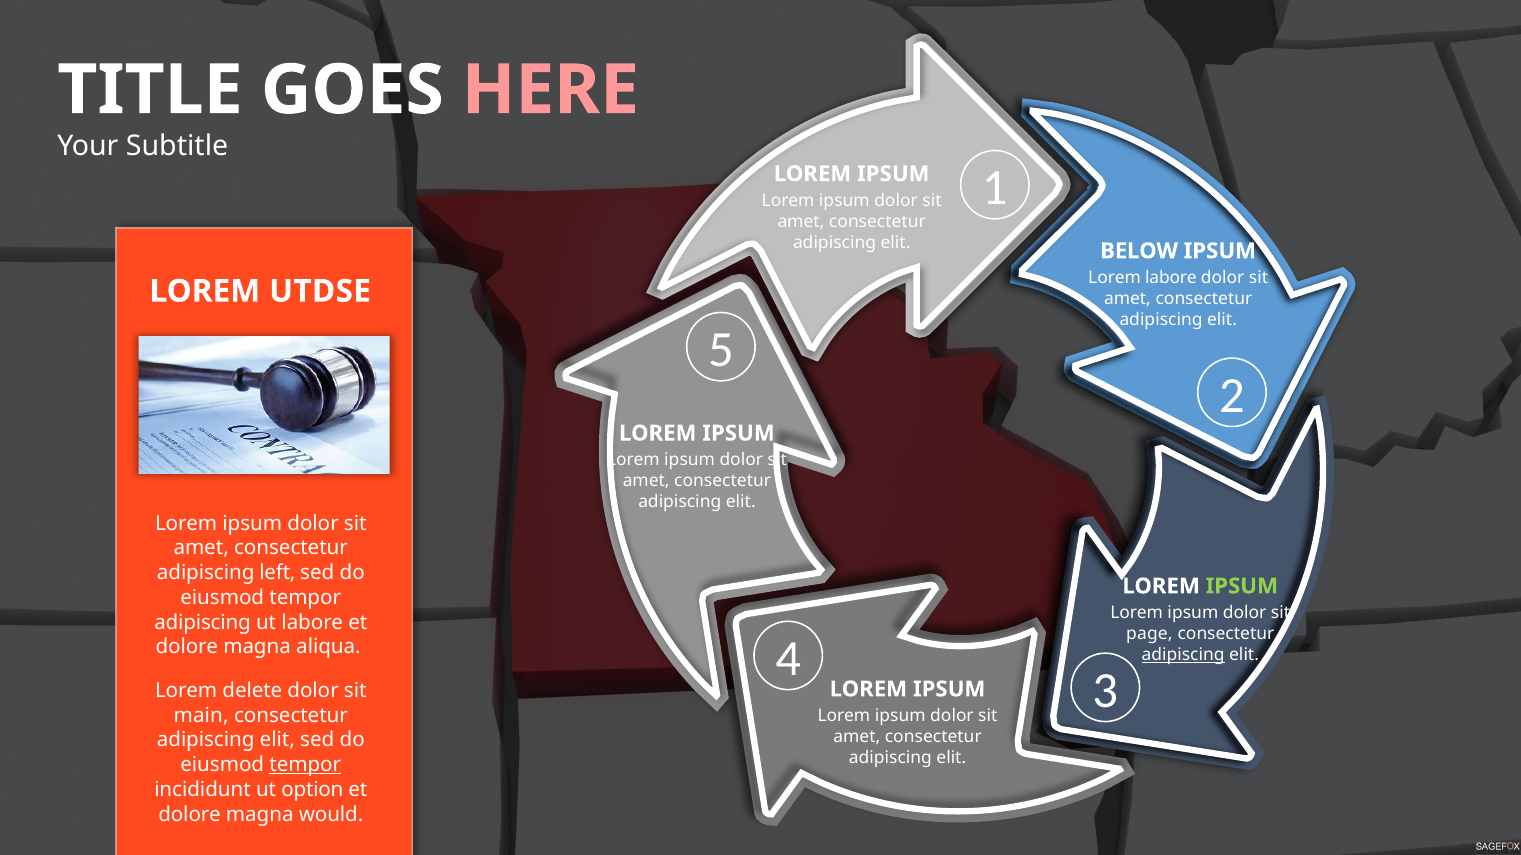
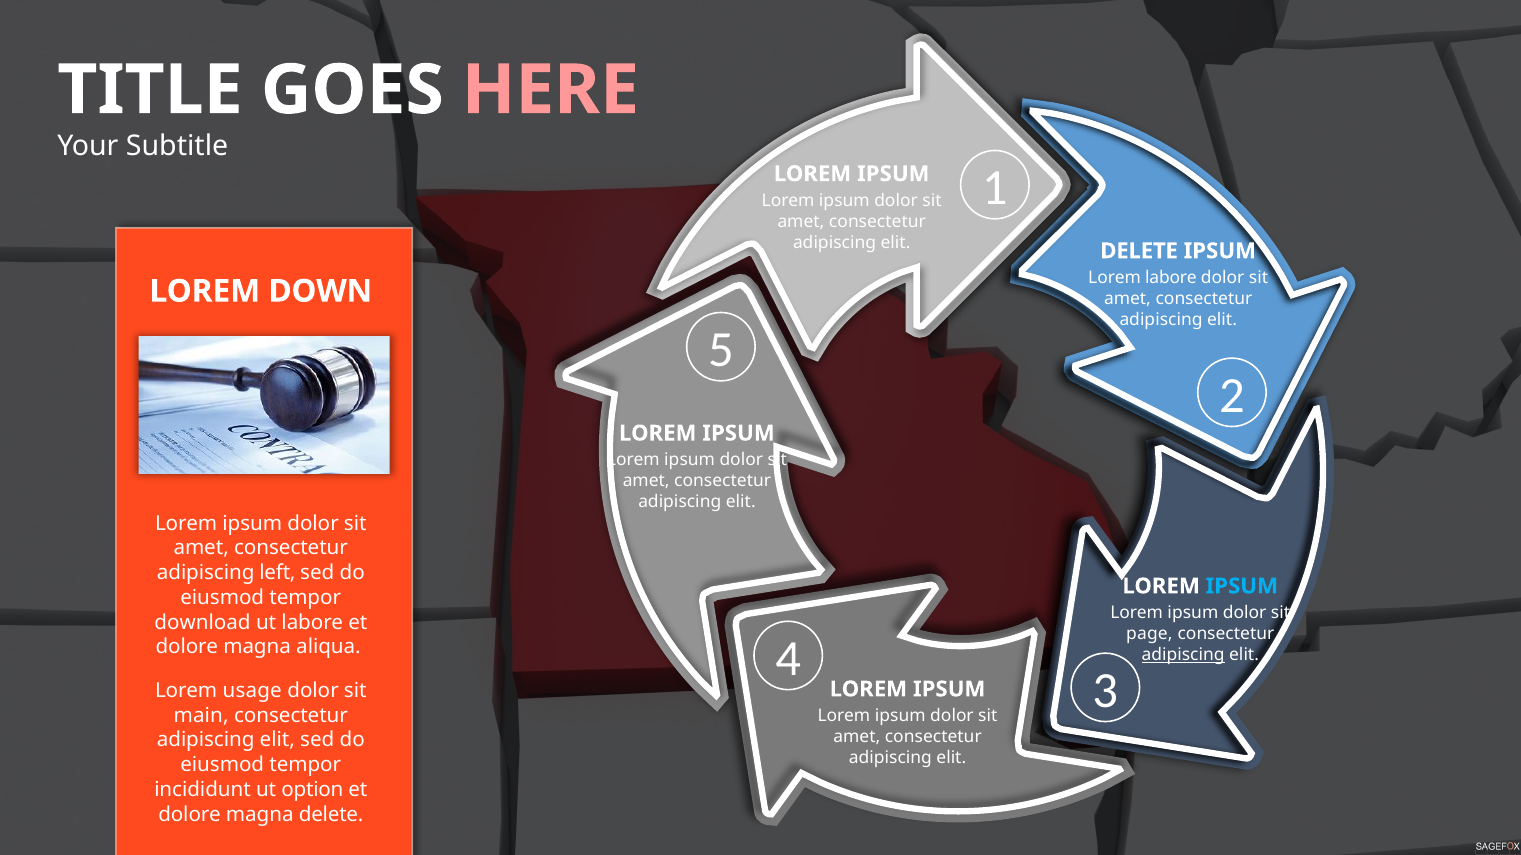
BELOW at (1139, 251): BELOW -> DELETE
UTDSE: UTDSE -> DOWN
IPSUM at (1242, 587) colour: light green -> light blue
adipiscing at (203, 623): adipiscing -> download
delete: delete -> usage
tempor at (305, 765) underline: present -> none
magna would: would -> delete
